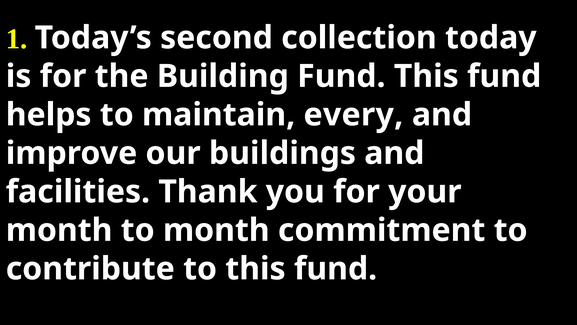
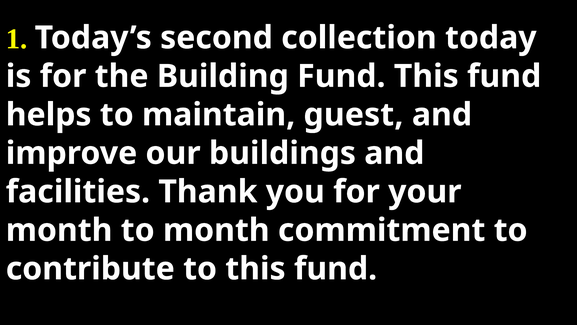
every: every -> guest
